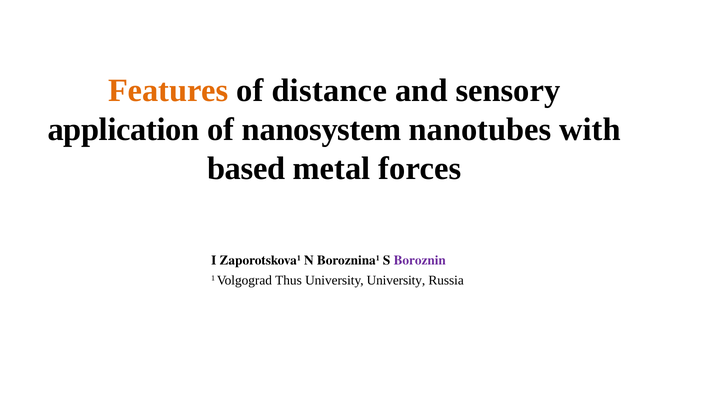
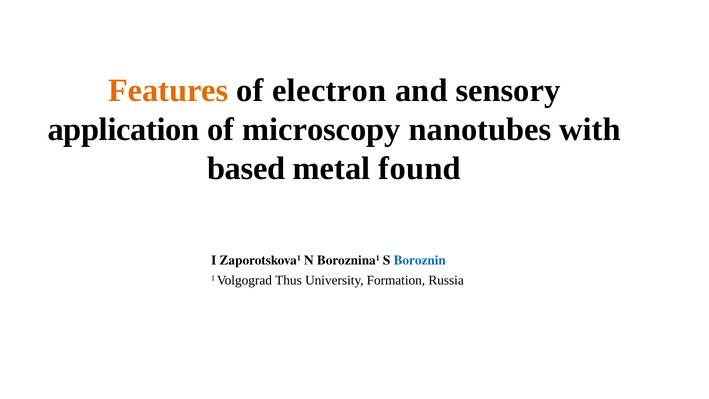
distance: distance -> electron
nanosystem: nanosystem -> microscopy
forces: forces -> found
Boroznin colour: purple -> blue
University University: University -> Formation
